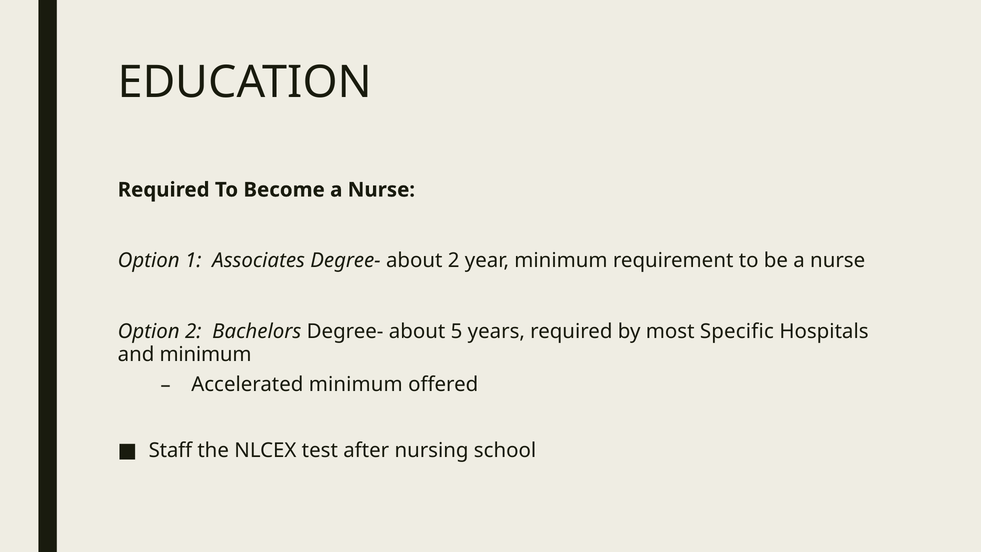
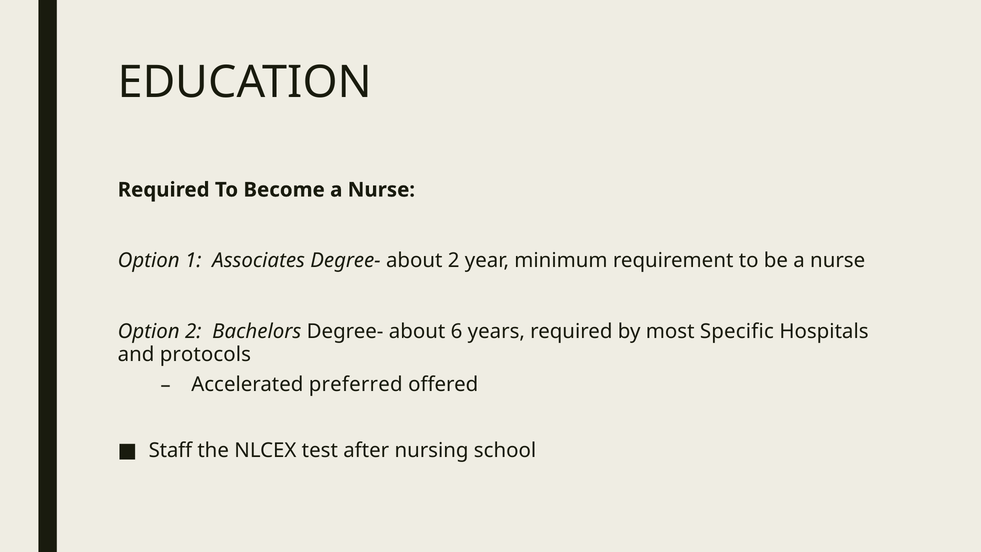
5: 5 -> 6
and minimum: minimum -> protocols
Accelerated minimum: minimum -> preferred
